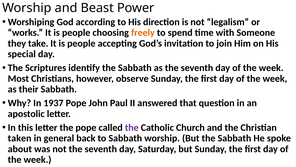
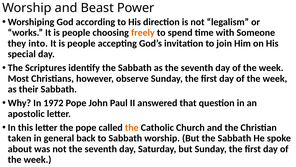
take: take -> into
1937: 1937 -> 1972
the at (132, 127) colour: purple -> orange
